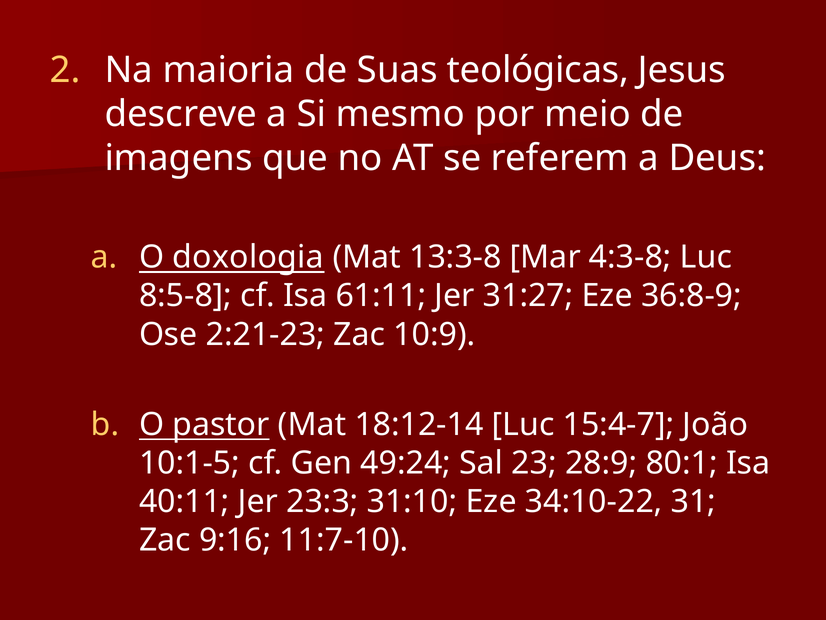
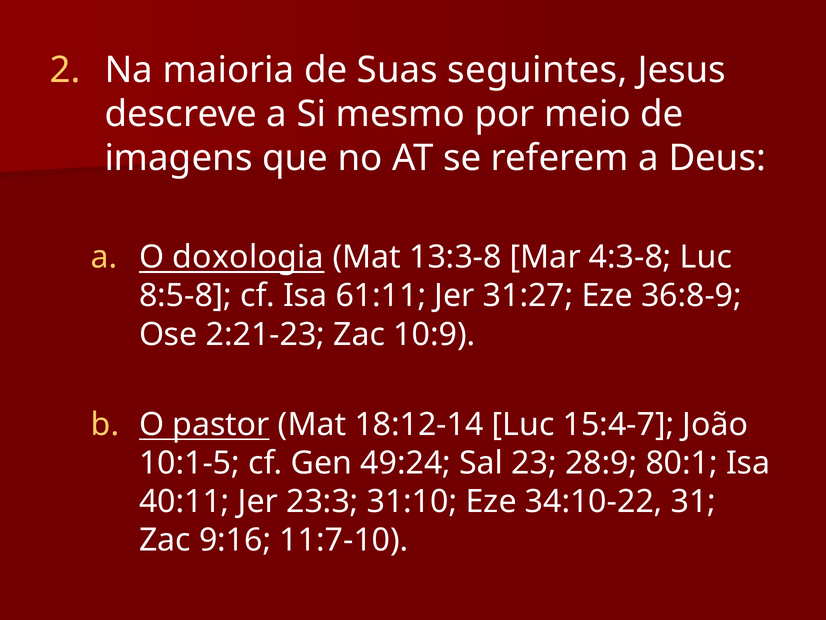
teológicas: teológicas -> seguintes
